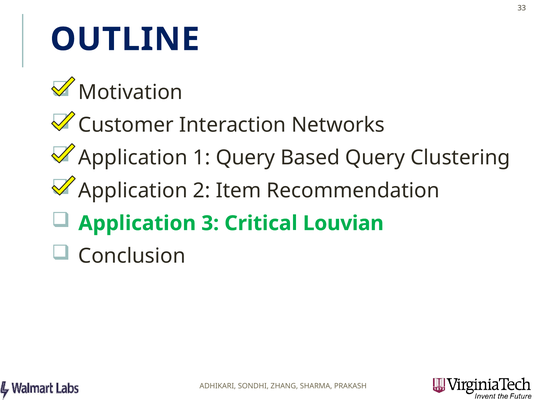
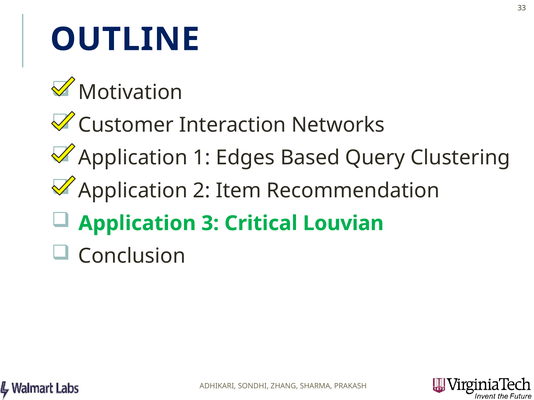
1 Query: Query -> Edges
